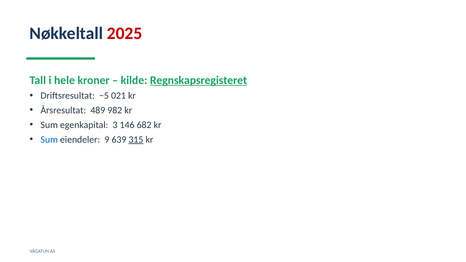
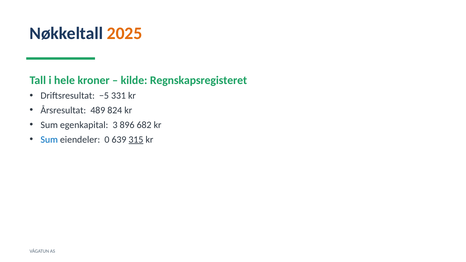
2025 colour: red -> orange
Regnskapsregisteret underline: present -> none
021: 021 -> 331
982: 982 -> 824
146: 146 -> 896
9: 9 -> 0
